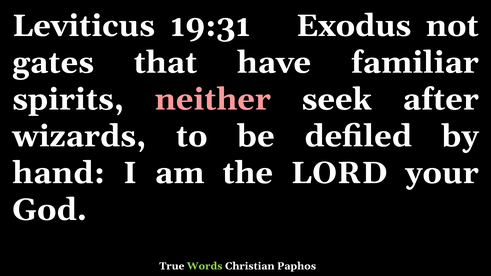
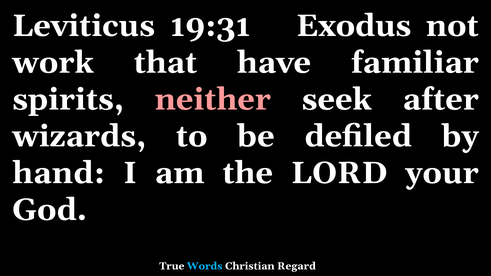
gates: gates -> work
Words colour: light green -> light blue
Paphos: Paphos -> Regard
